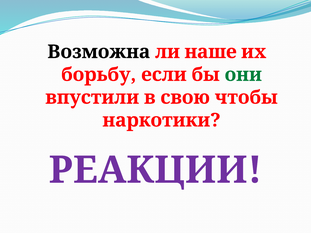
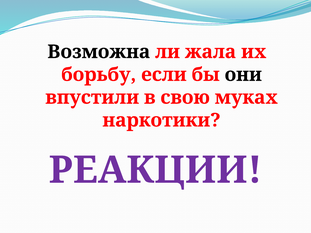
наше: наше -> жала
они colour: green -> black
чтобы: чтобы -> муках
